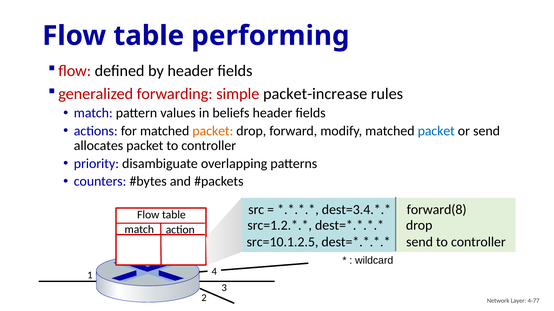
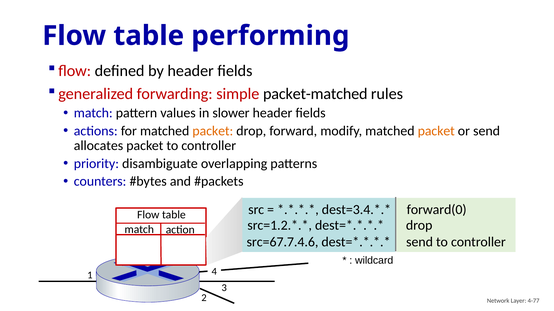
packet-increase: packet-increase -> packet-matched
beliefs: beliefs -> slower
packet at (436, 131) colour: blue -> orange
forward(8: forward(8 -> forward(0
src=10.1.2.5: src=10.1.2.5 -> src=67.7.4.6
